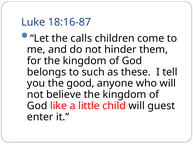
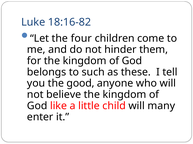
18:16-87: 18:16-87 -> 18:16-82
calls: calls -> four
guest: guest -> many
